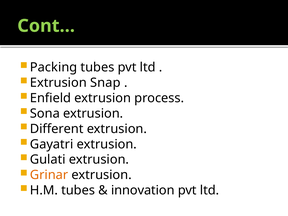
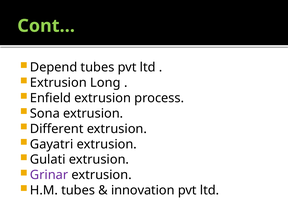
Packing: Packing -> Depend
Snap: Snap -> Long
Grinar colour: orange -> purple
